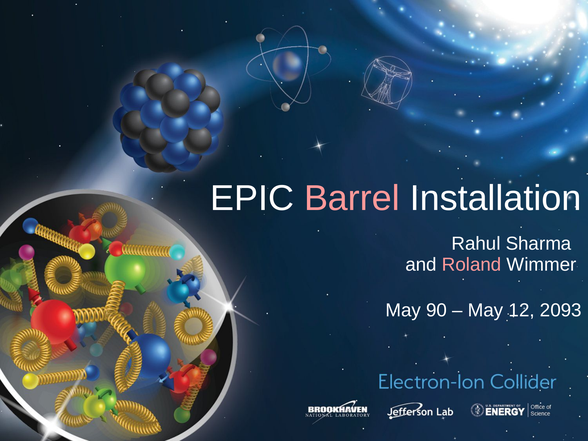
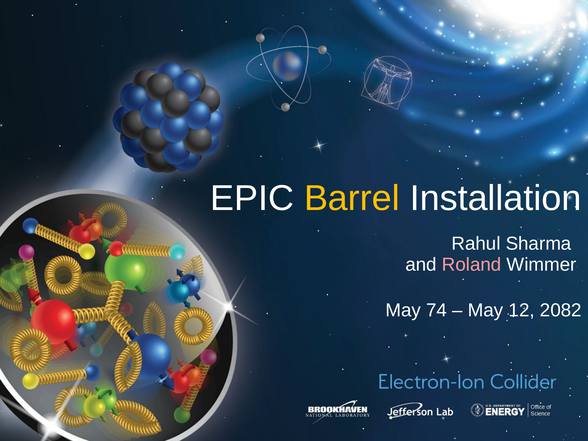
Barrel colour: pink -> yellow
90: 90 -> 74
2093: 2093 -> 2082
